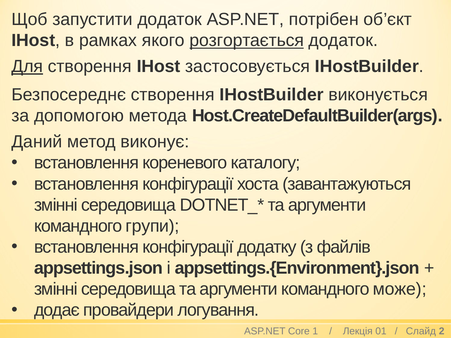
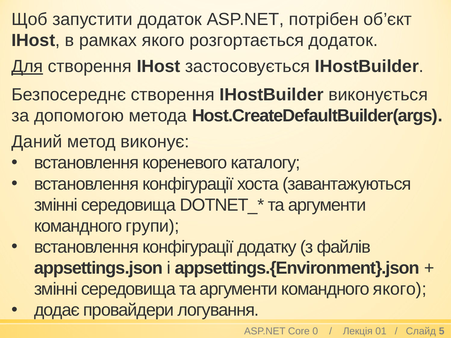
розгортається underline: present -> none
командного може: може -> якого
1: 1 -> 0
2: 2 -> 5
